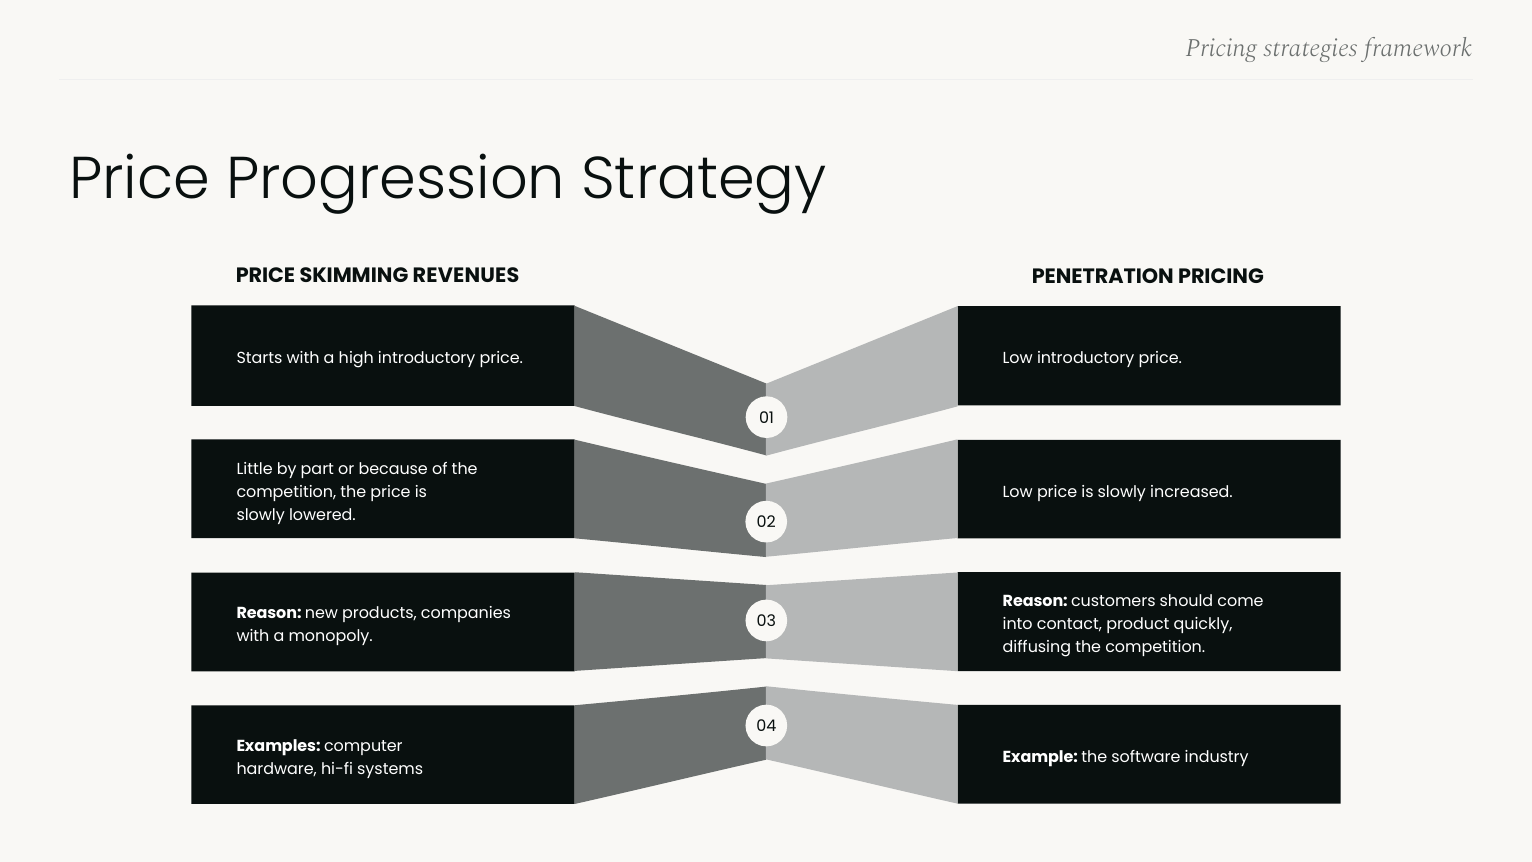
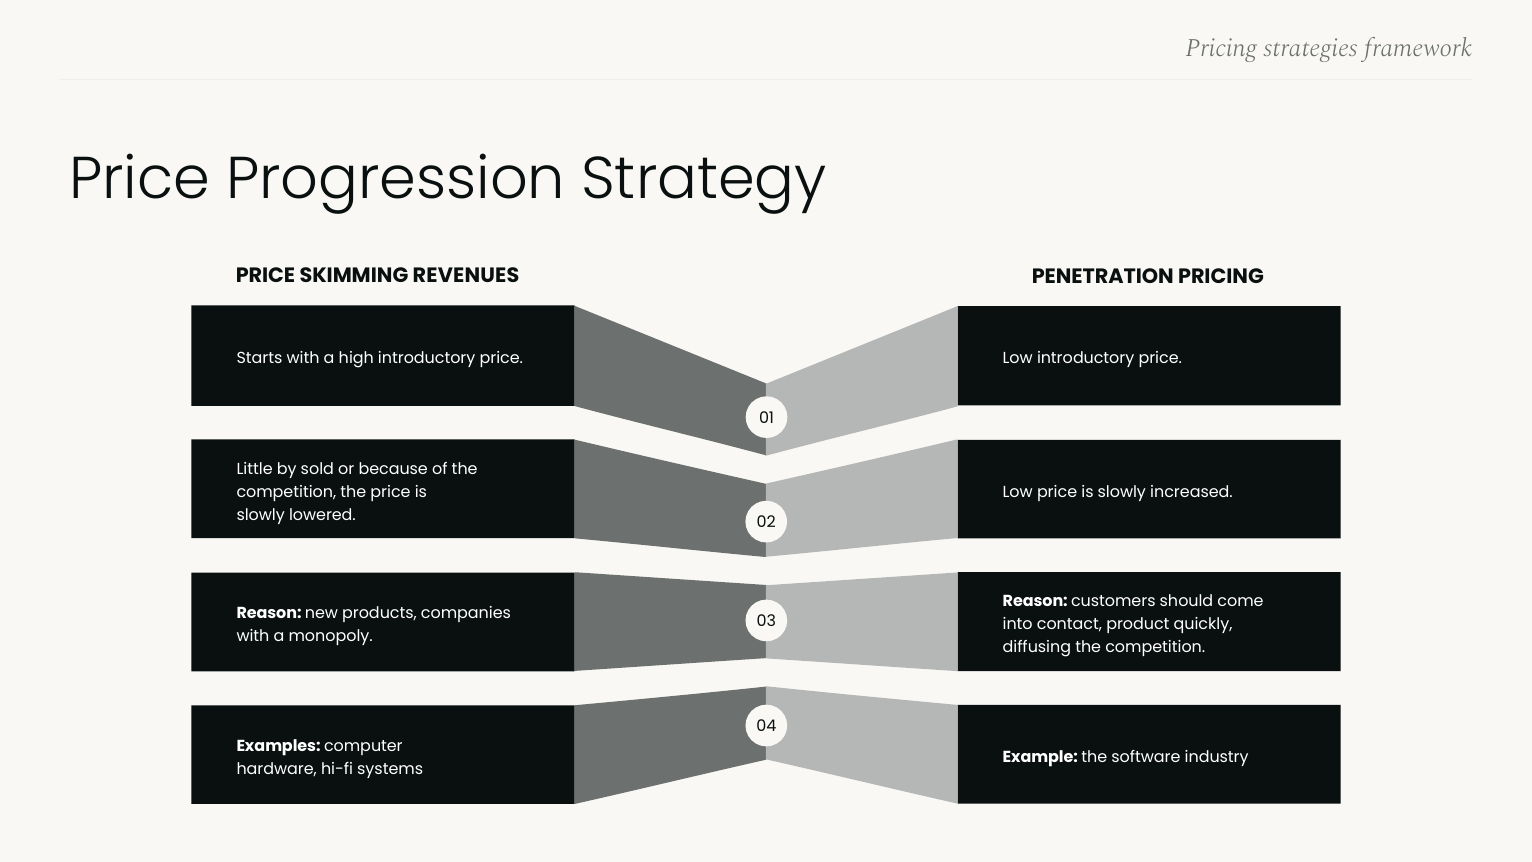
part: part -> sold
